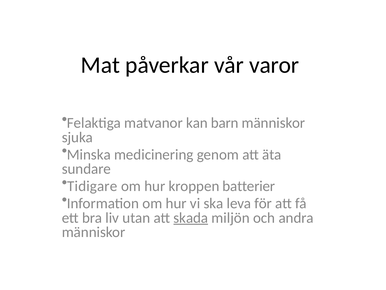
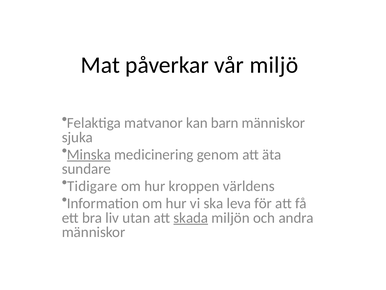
varor: varor -> miljö
Minska underline: none -> present
batterier: batterier -> världens
